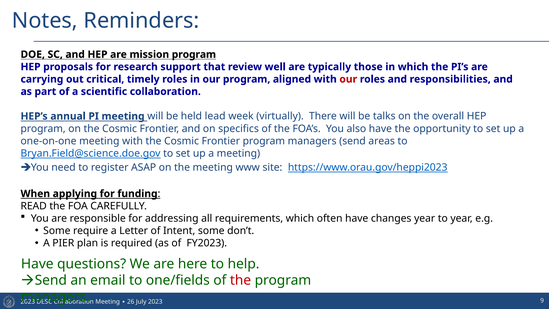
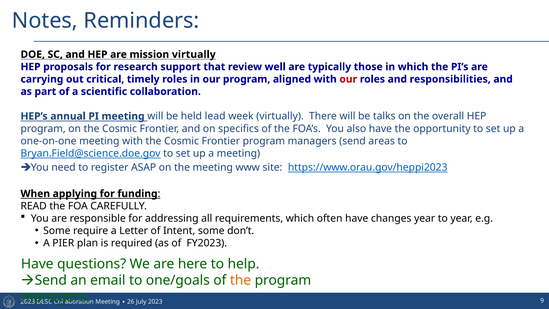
mission program: program -> virtually
one/fields: one/fields -> one/goals
the at (241, 280) colour: red -> orange
